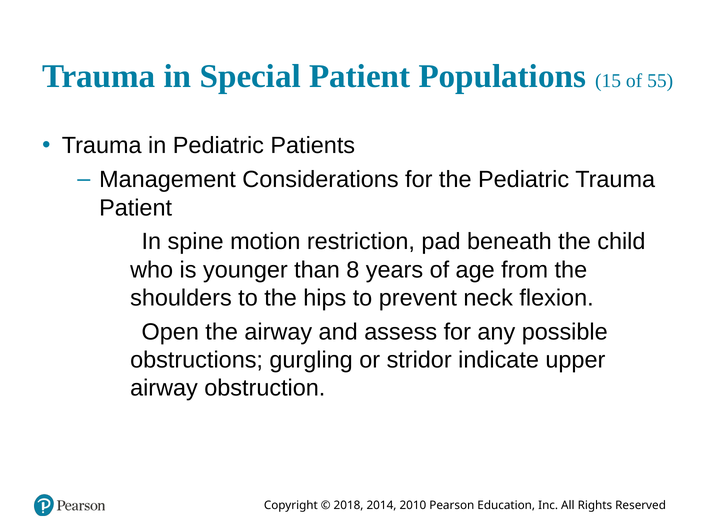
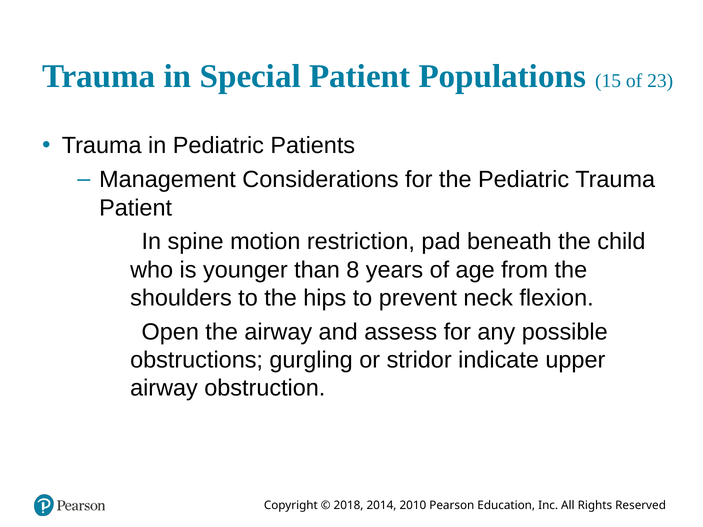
55: 55 -> 23
